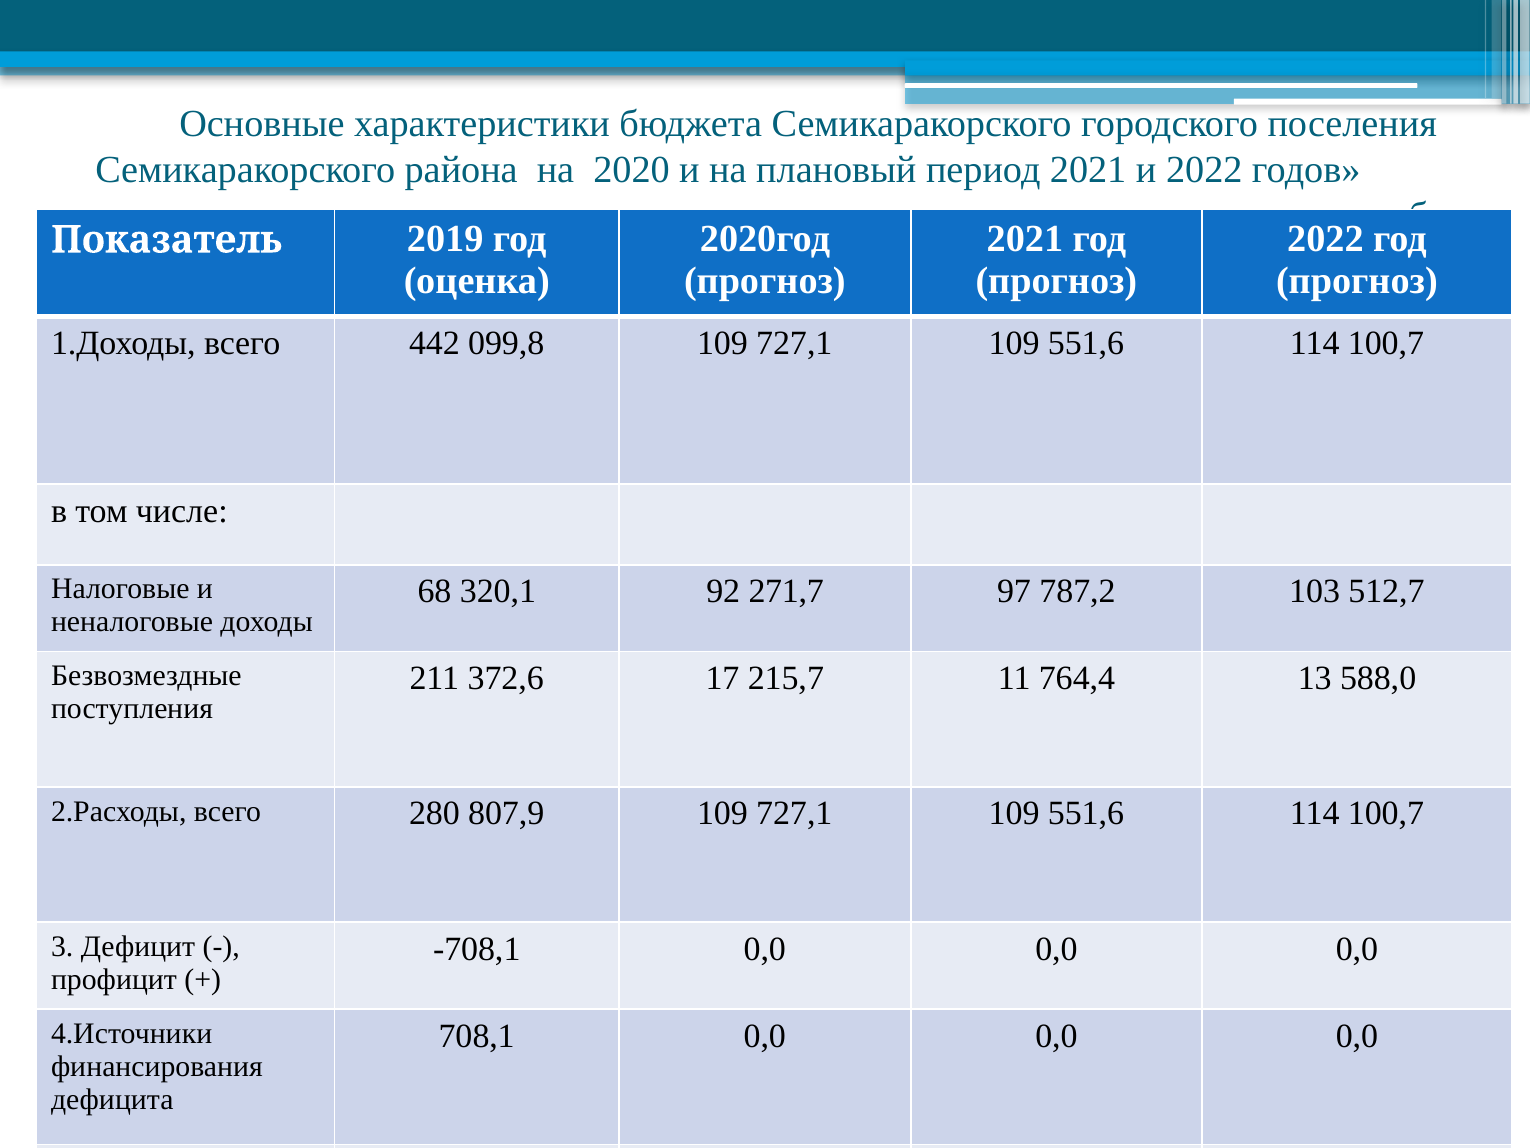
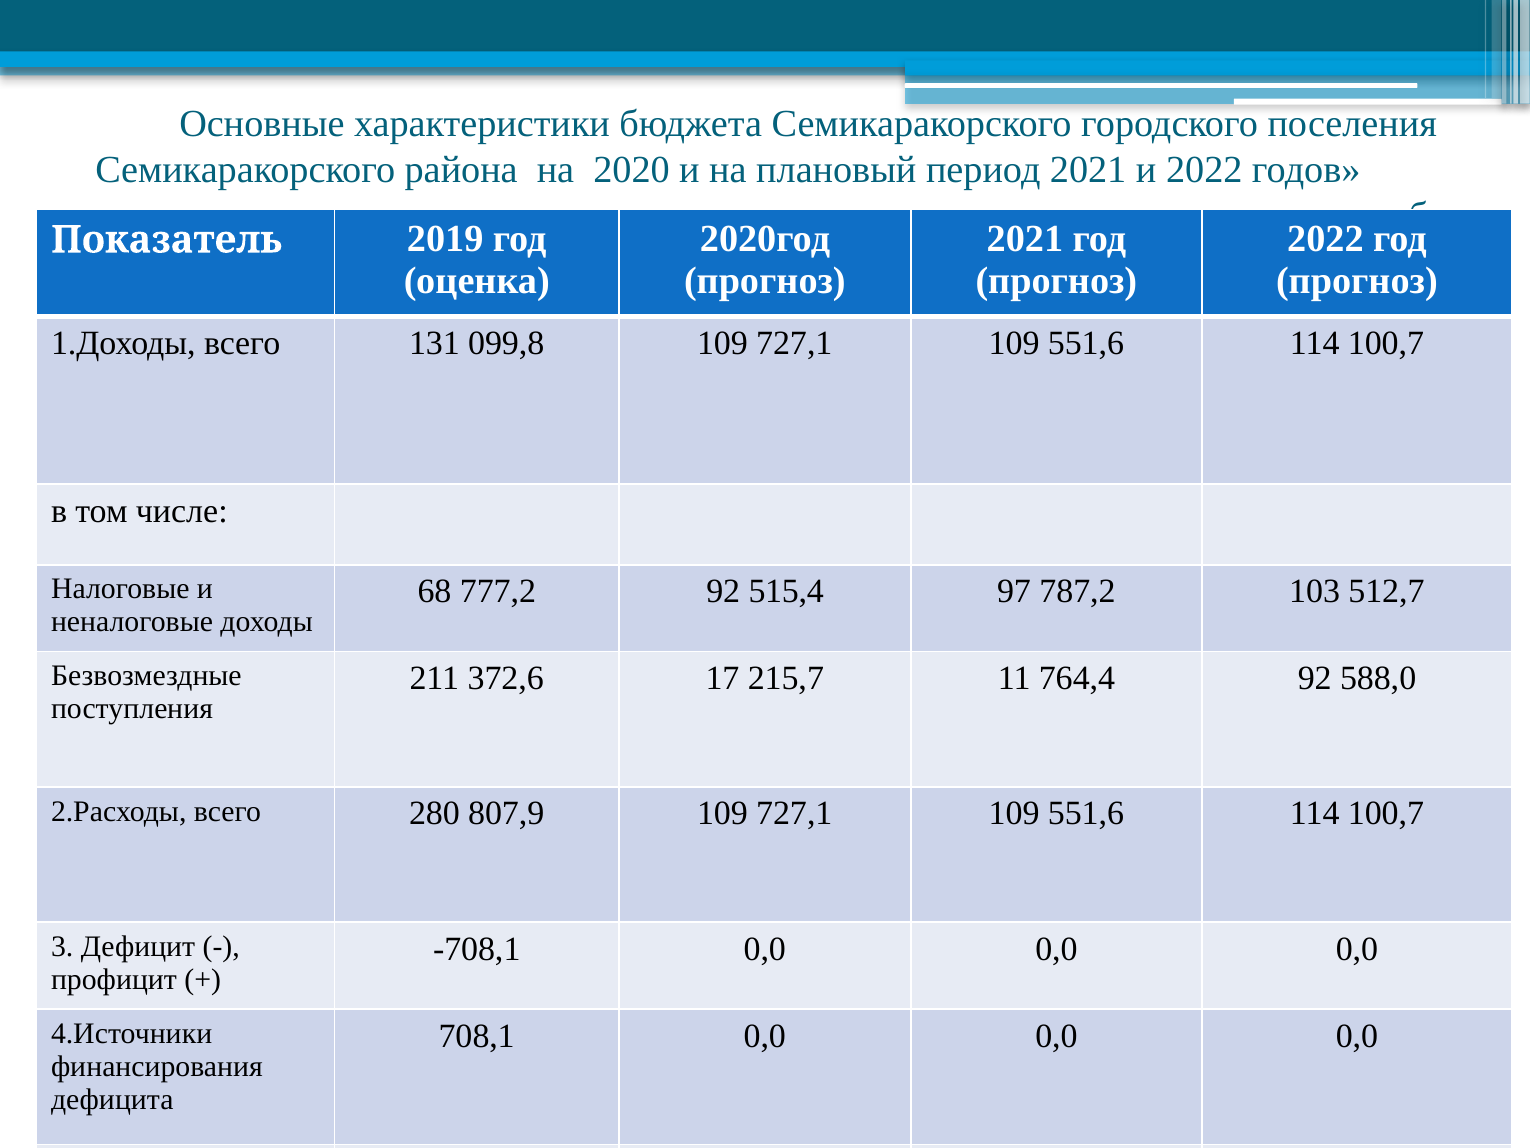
442: 442 -> 131
320,1: 320,1 -> 777,2
271,7: 271,7 -> 515,4
764,4 13: 13 -> 92
